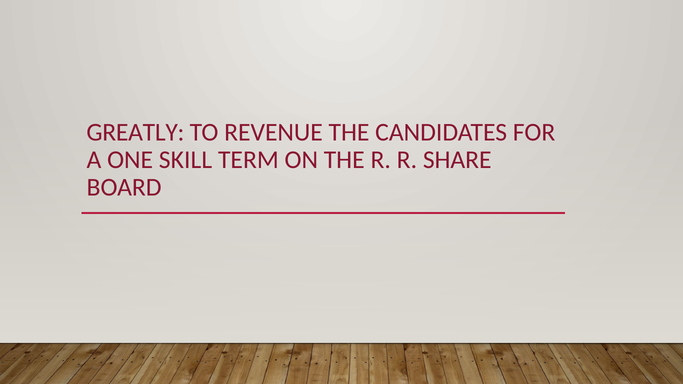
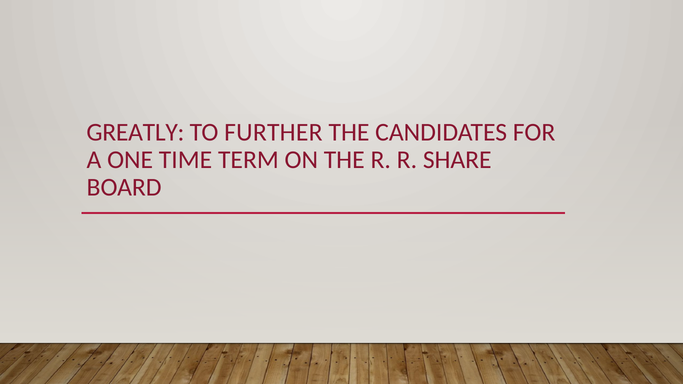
REVENUE: REVENUE -> FURTHER
SKILL: SKILL -> TIME
